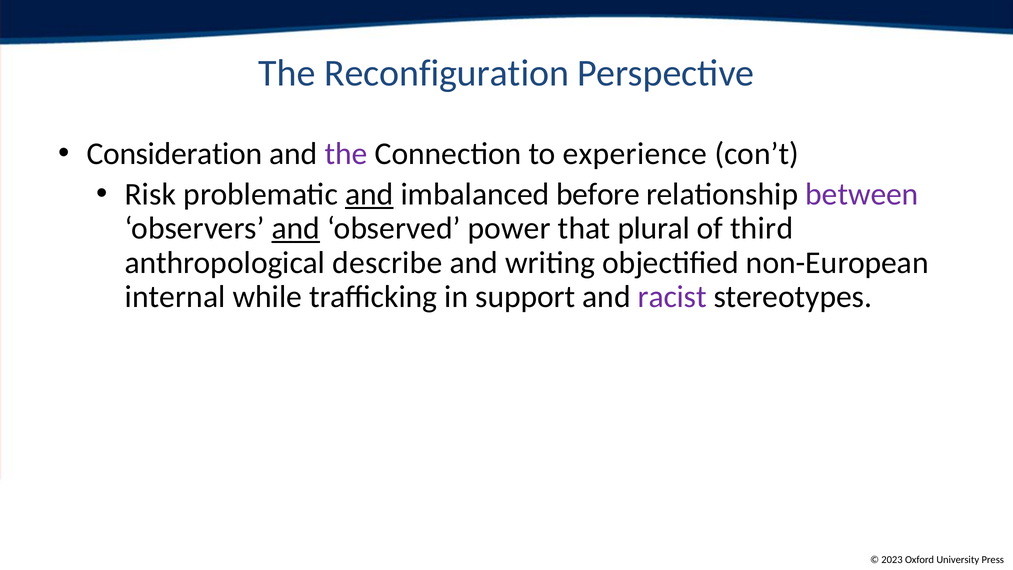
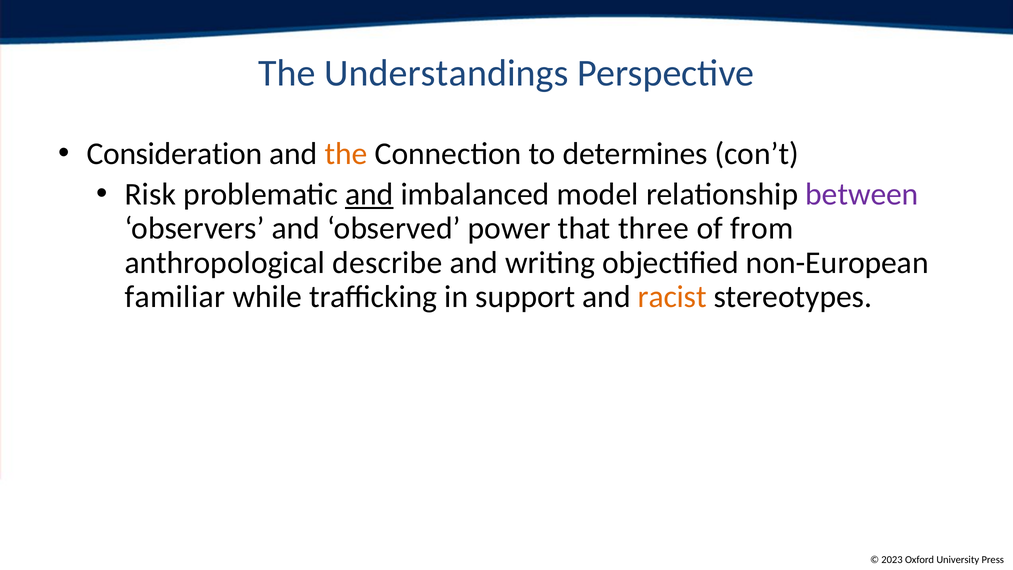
Reconfiguration: Reconfiguration -> Understandings
the at (346, 154) colour: purple -> orange
experience: experience -> determines
before: before -> model
and at (296, 228) underline: present -> none
plural: plural -> three
third: third -> from
internal: internal -> familiar
racist colour: purple -> orange
